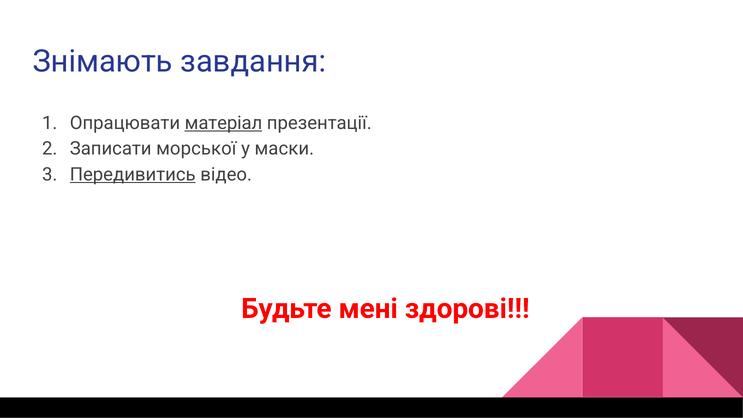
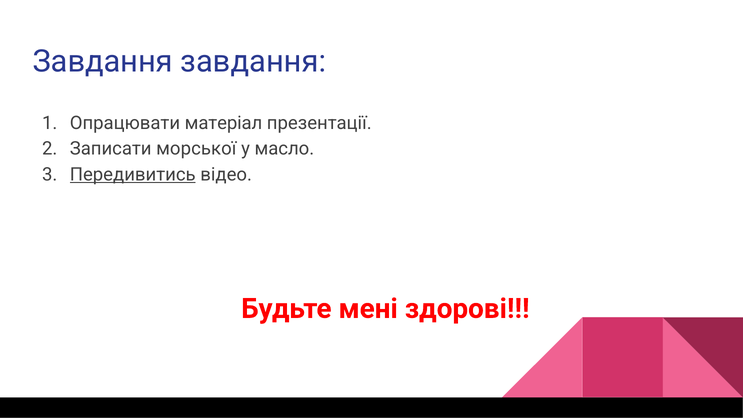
Знімають at (103, 61): Знімають -> Завдання
матеріал underline: present -> none
маски: маски -> масло
